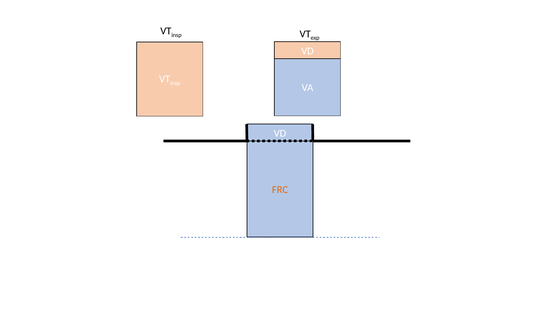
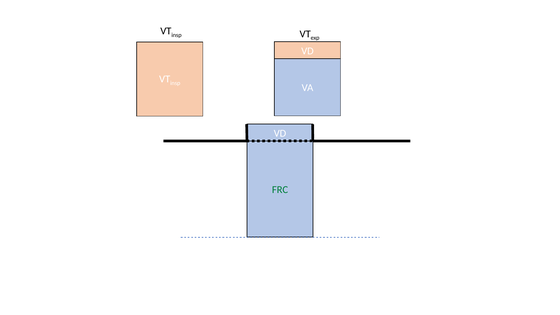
FRC colour: orange -> green
